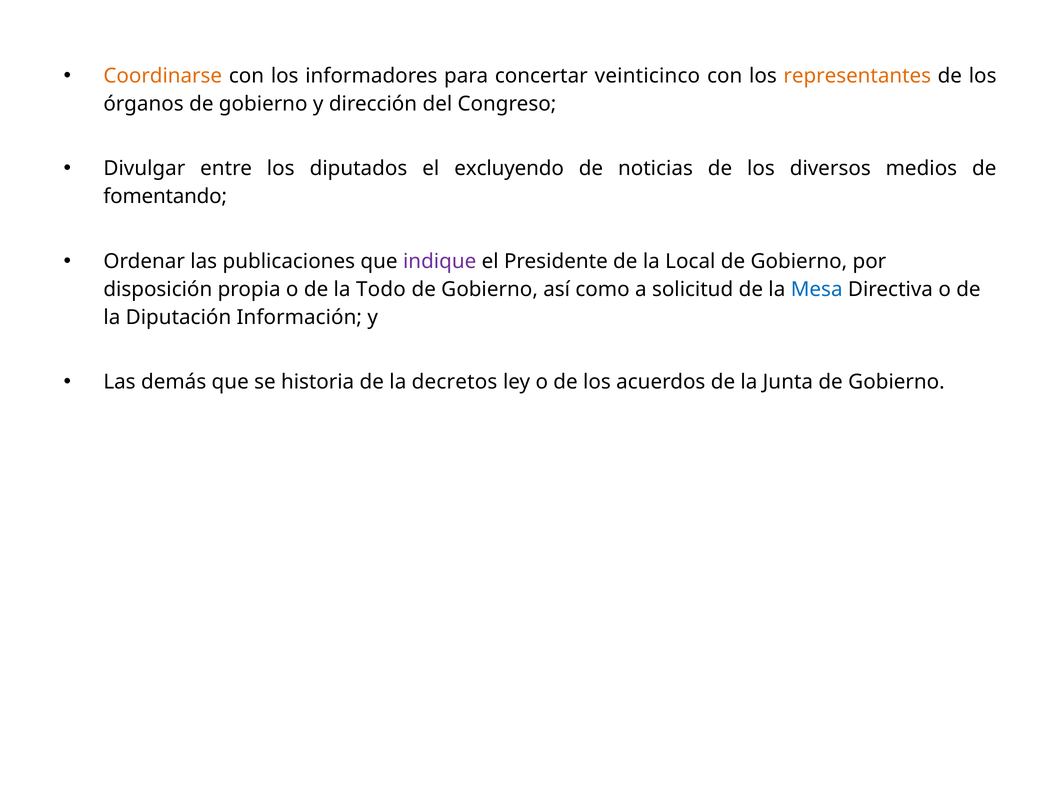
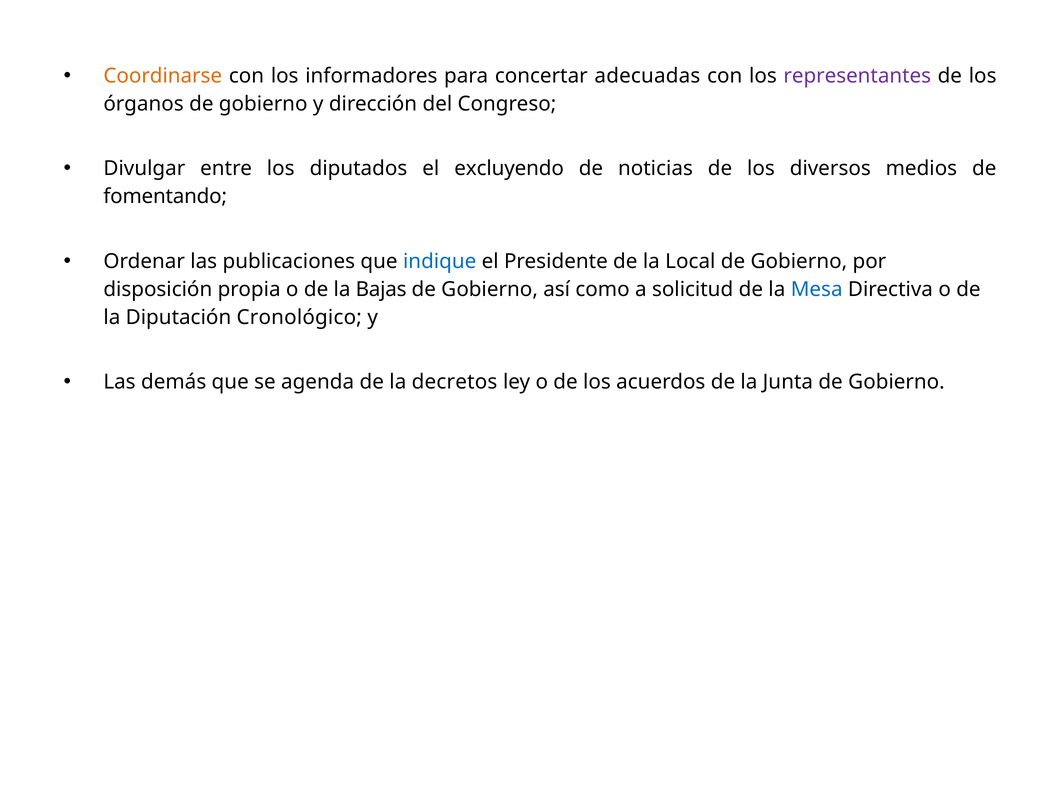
veinticinco: veinticinco -> adecuadas
representantes colour: orange -> purple
indique colour: purple -> blue
Todo: Todo -> Bajas
Información: Información -> Cronológico
historia: historia -> agenda
